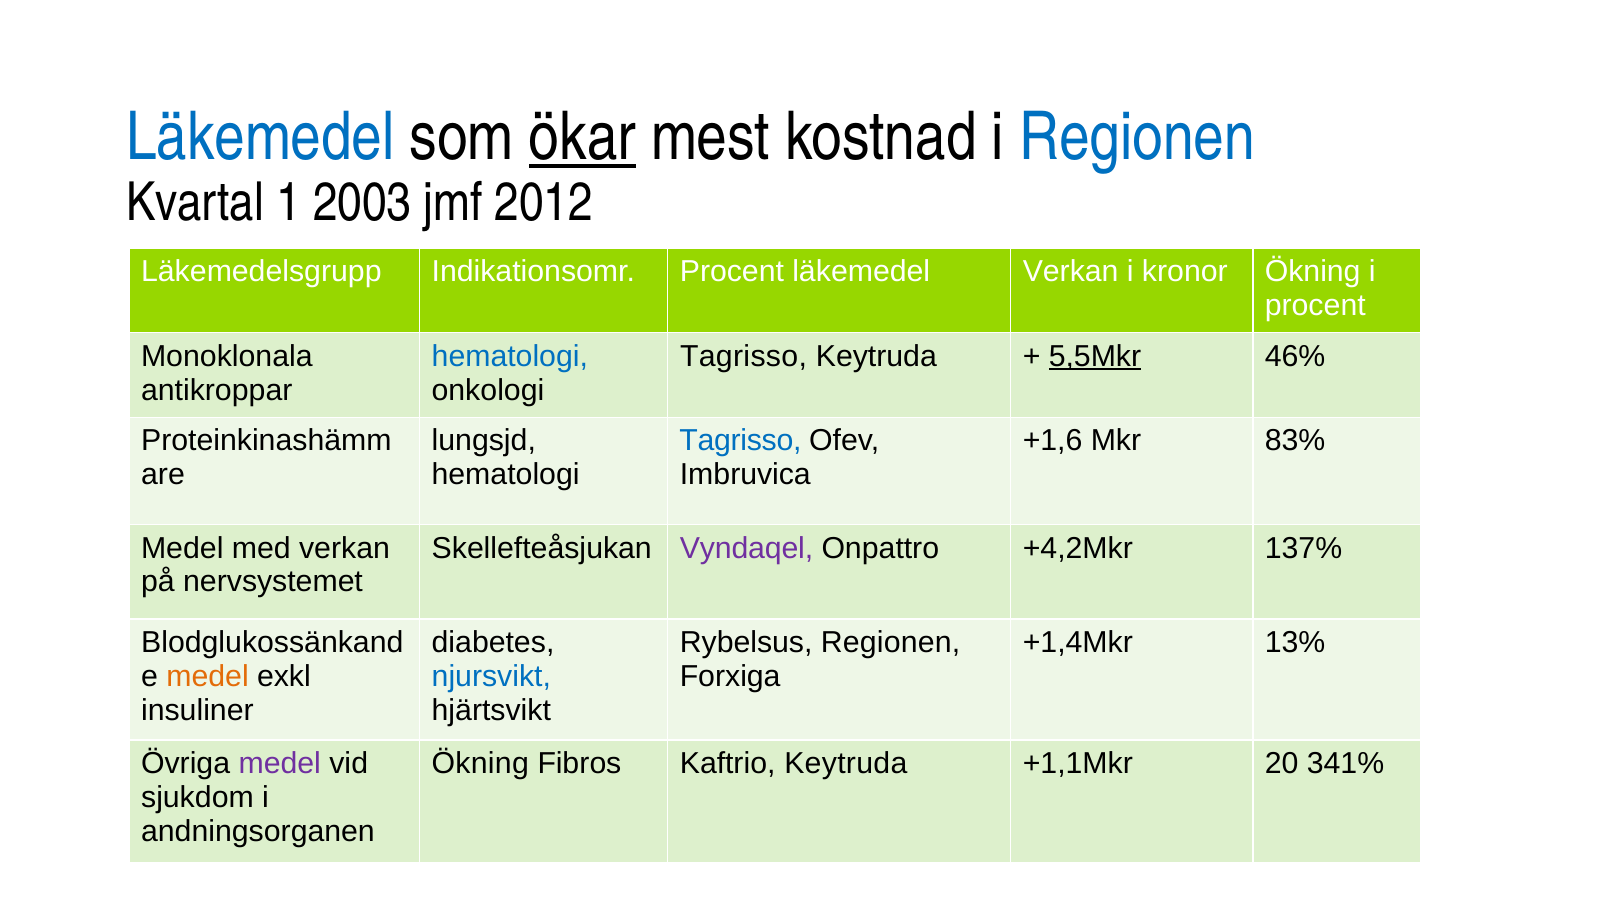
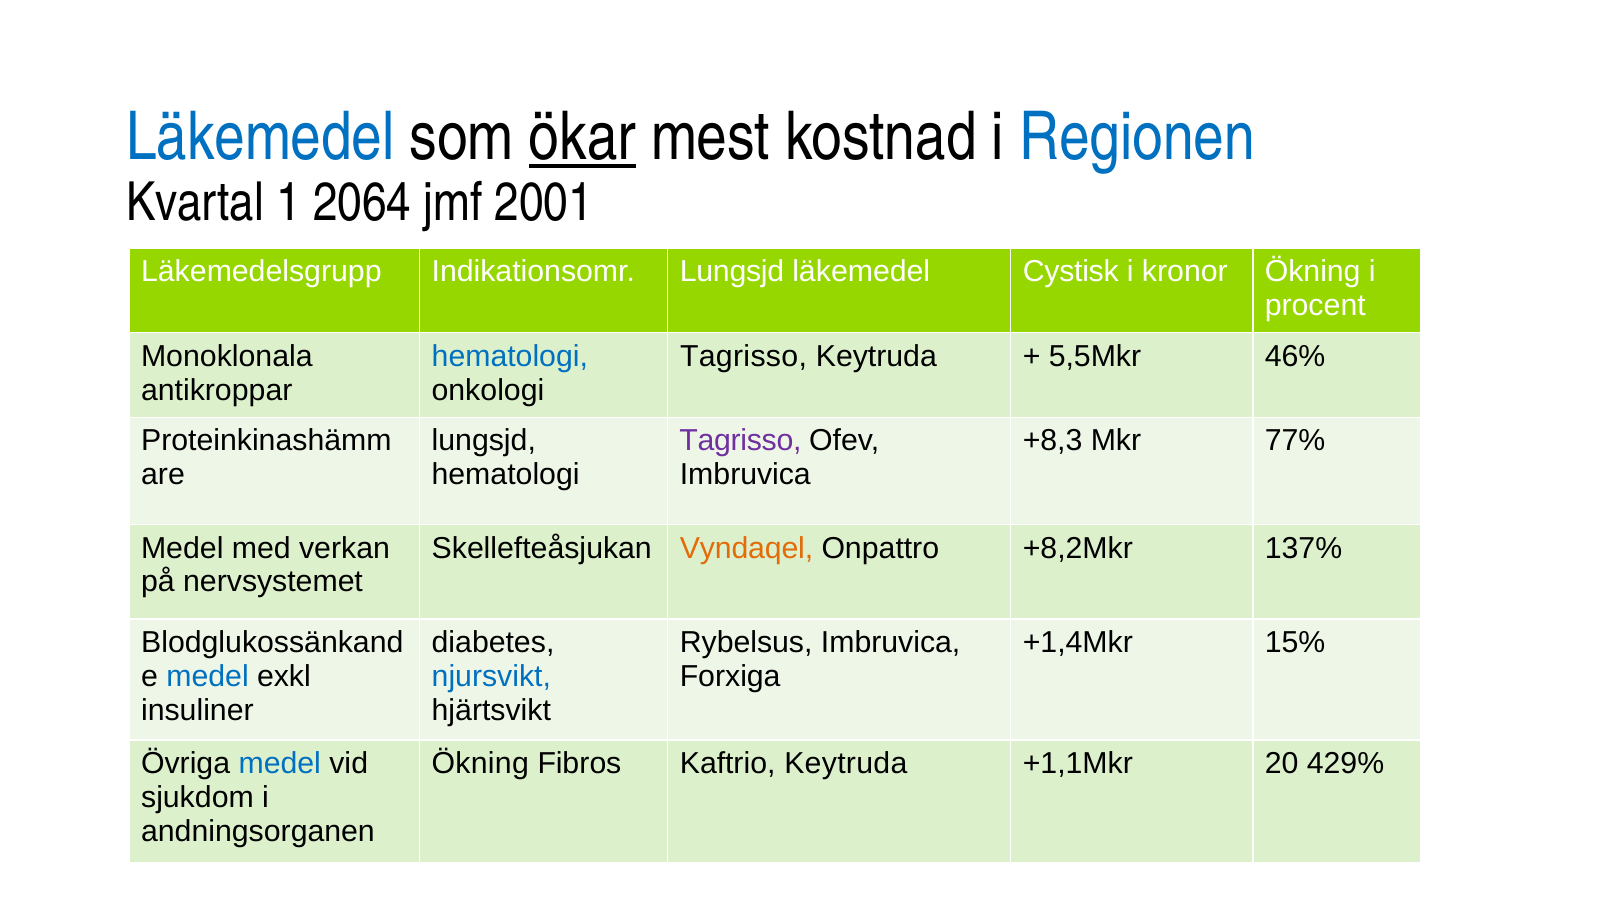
2003: 2003 -> 2064
2012: 2012 -> 2001
Indikationsomr Procent: Procent -> Lungsjd
läkemedel Verkan: Verkan -> Cystisk
5,5Mkr underline: present -> none
Tagrisso at (740, 441) colour: blue -> purple
+1,6: +1,6 -> +8,3
83%: 83% -> 77%
Vyndaqel colour: purple -> orange
+4,2Mkr: +4,2Mkr -> +8,2Mkr
Rybelsus Regionen: Regionen -> Imbruvica
13%: 13% -> 15%
medel at (208, 676) colour: orange -> blue
medel at (280, 763) colour: purple -> blue
341%: 341% -> 429%
